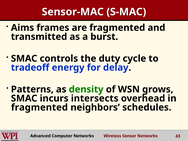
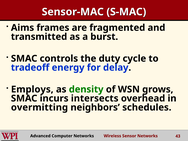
Patterns: Patterns -> Employs
fragmented at (39, 107): fragmented -> overmitting
